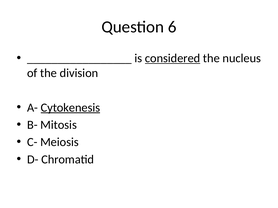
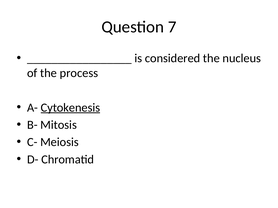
6: 6 -> 7
considered underline: present -> none
division: division -> process
